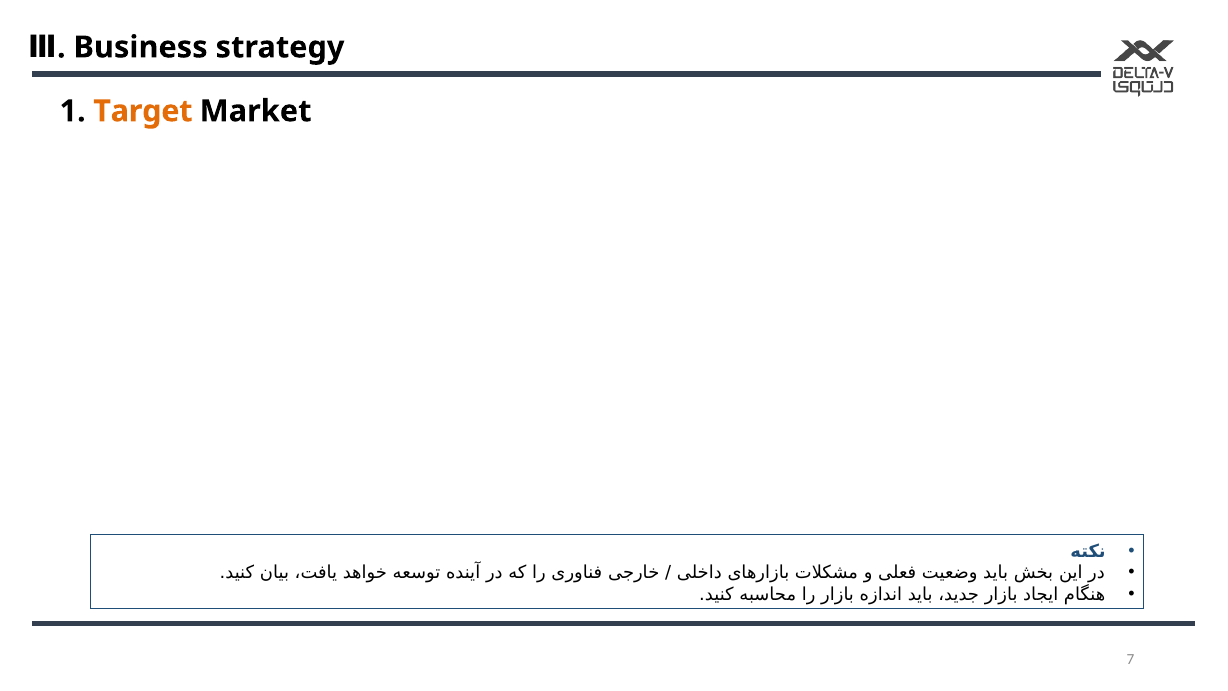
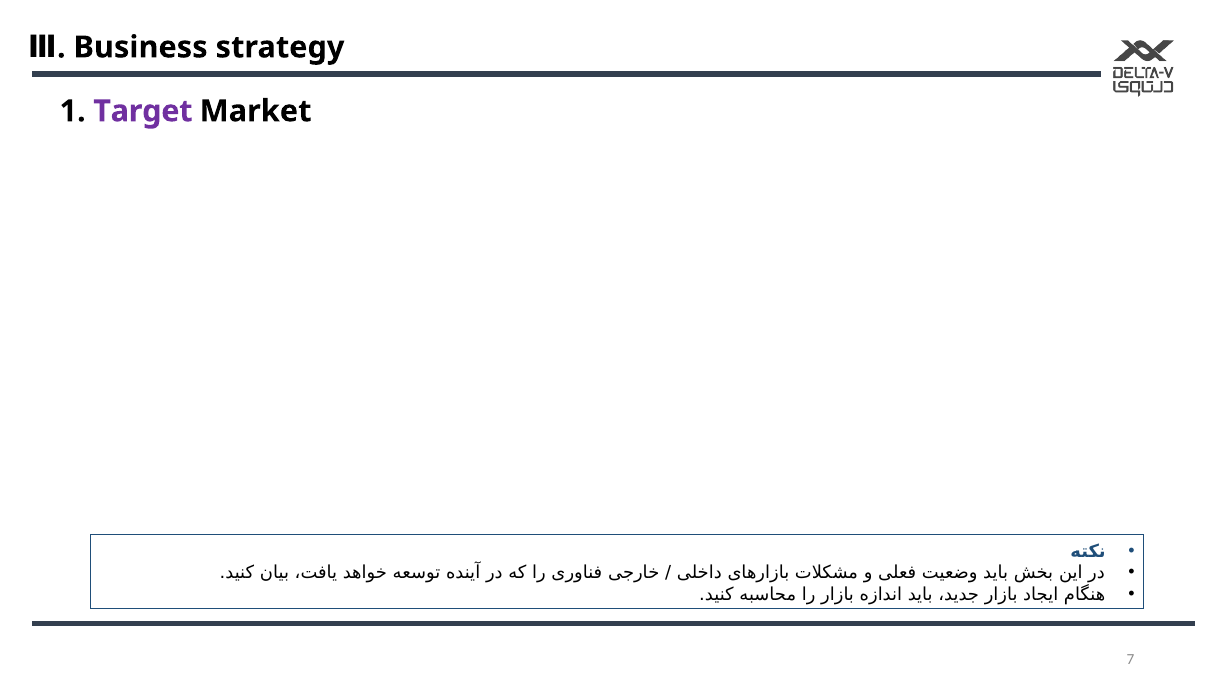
Target colour: orange -> purple
